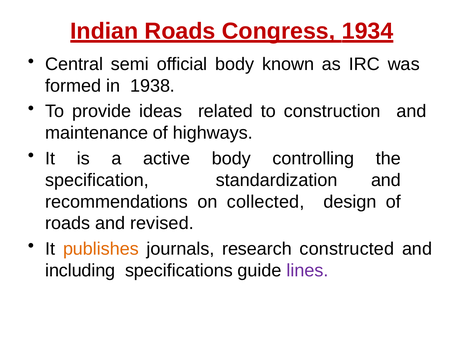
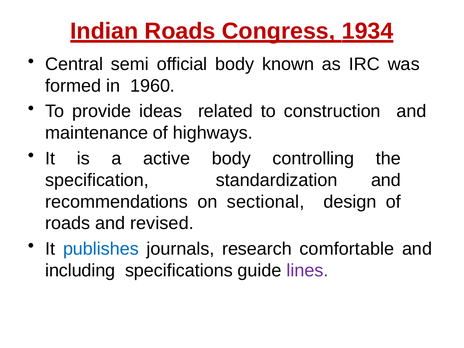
1938: 1938 -> 1960
collected: collected -> sectional
publishes colour: orange -> blue
constructed: constructed -> comfortable
